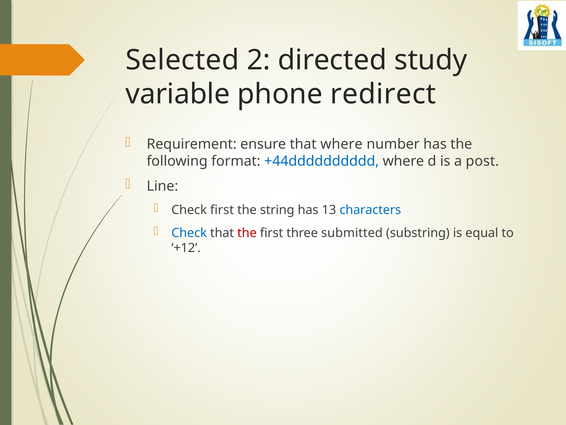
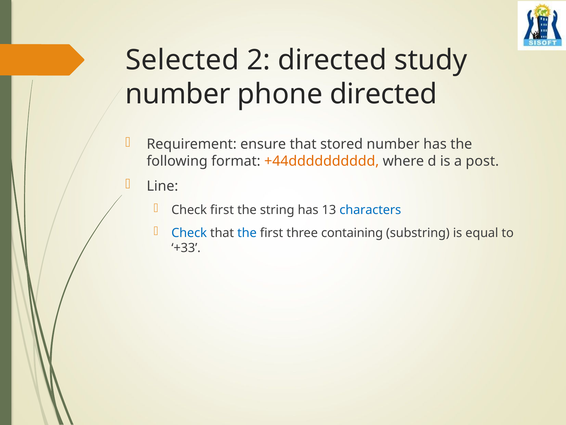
variable at (178, 94): variable -> number
phone redirect: redirect -> directed
that where: where -> stored
+44dddddddddd colour: blue -> orange
the at (247, 233) colour: red -> blue
submitted: submitted -> containing
+12: +12 -> +33
